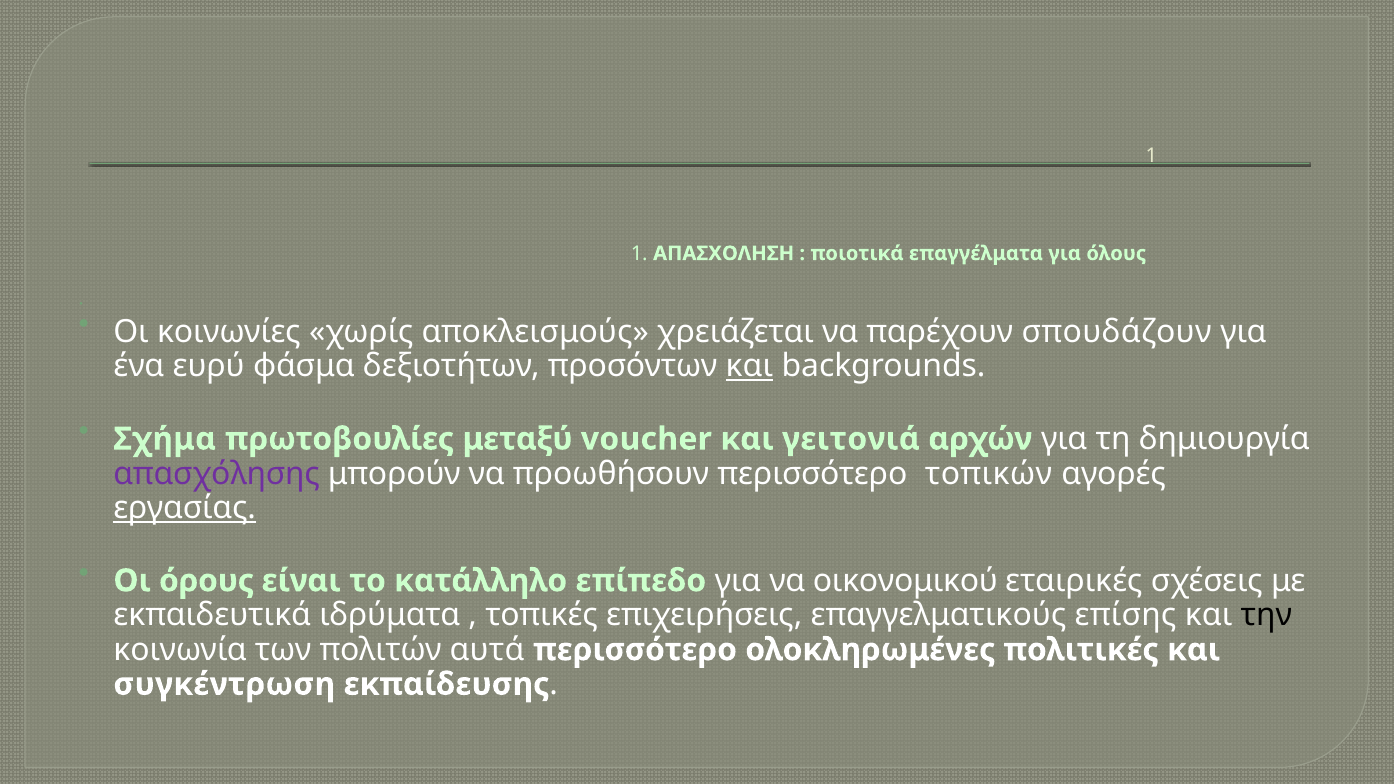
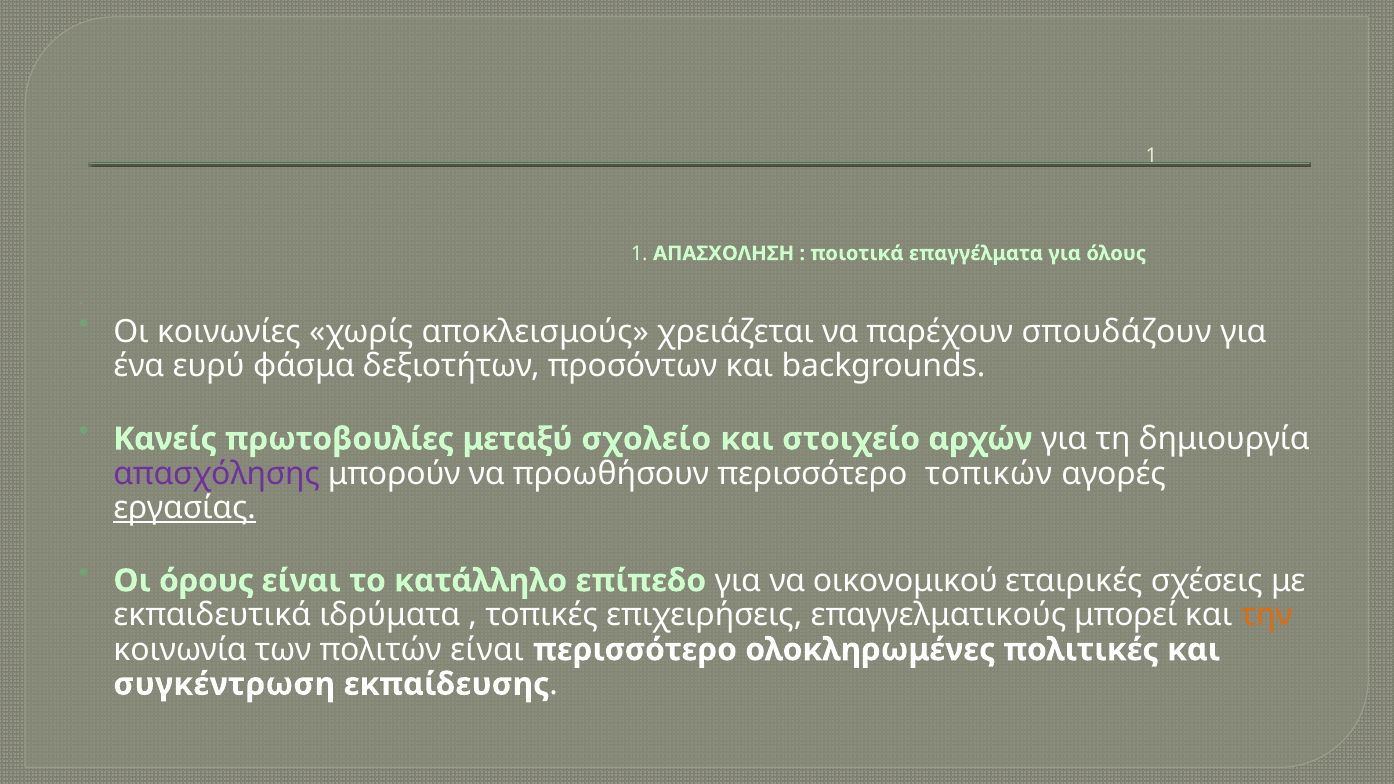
και at (749, 366) underline: present -> none
Σχήμα: Σχήμα -> Κανείς
voucher: voucher -> σχολείο
γειτονιά: γειτονιά -> στοιχείο
επίσης: επίσης -> μπορεί
την colour: black -> orange
πολιτών αυτά: αυτά -> είναι
